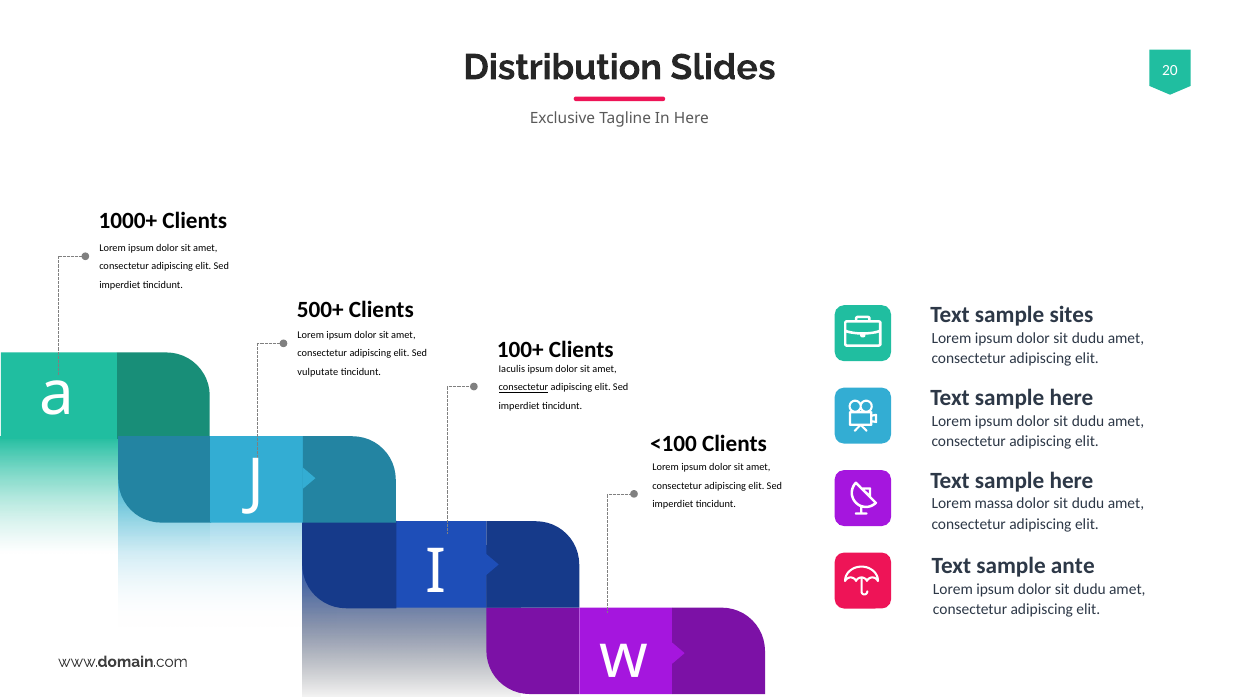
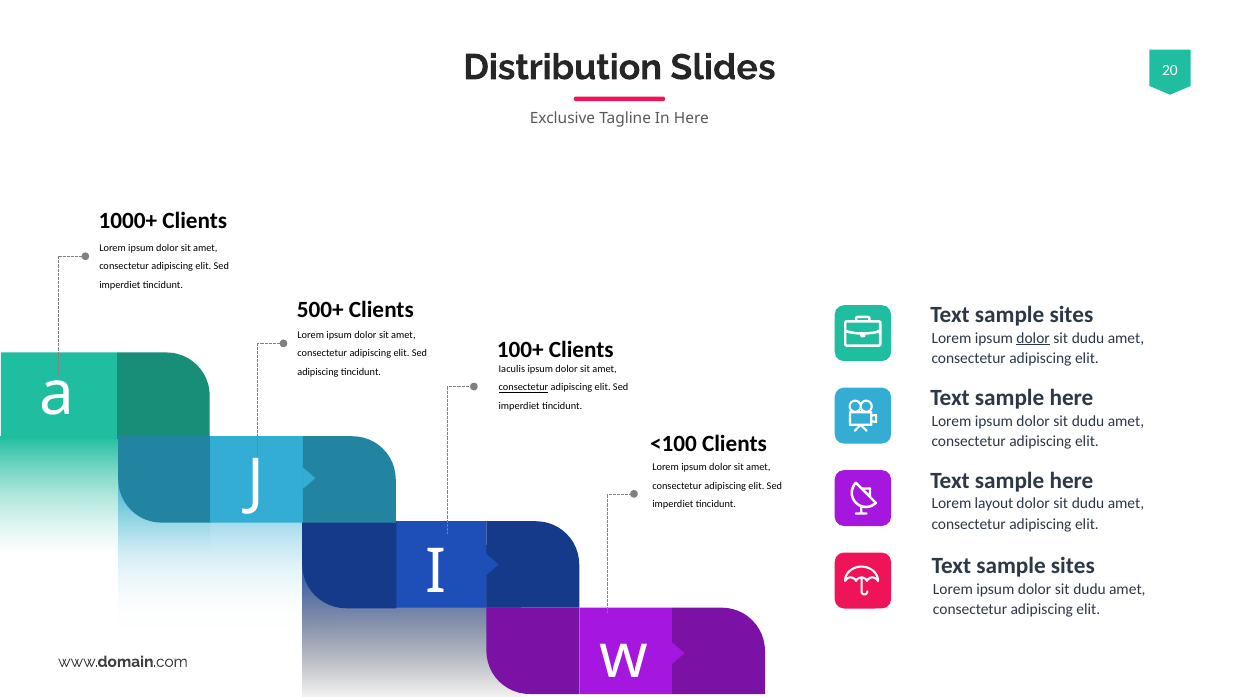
dolor at (1033, 338) underline: none -> present
vulputate at (318, 372): vulputate -> adipiscing
massa: massa -> layout
ante at (1073, 565): ante -> sites
